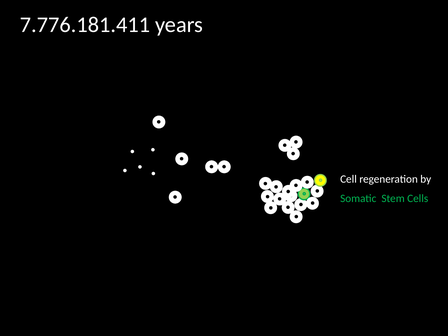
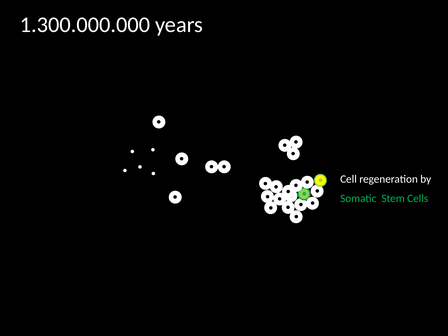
7.776.181.411: 7.776.181.411 -> 1.300.000.000
